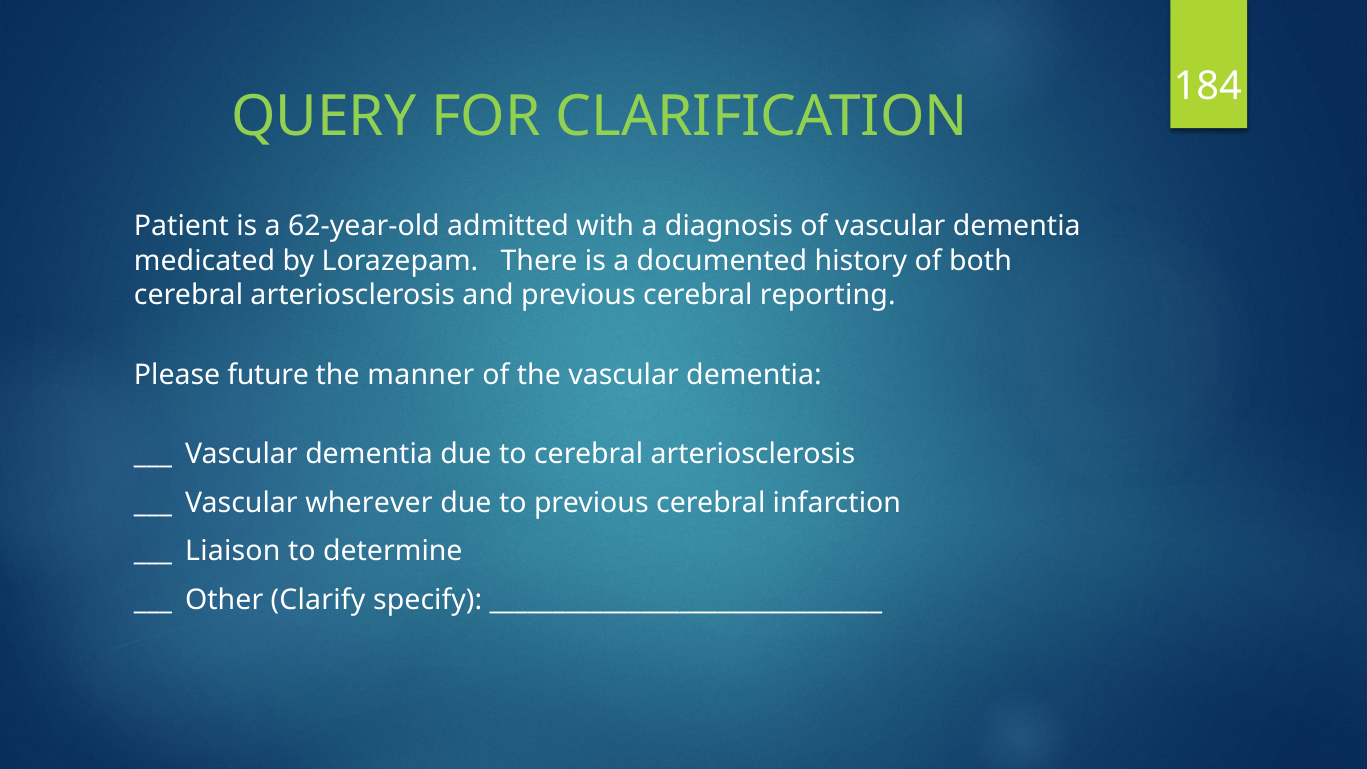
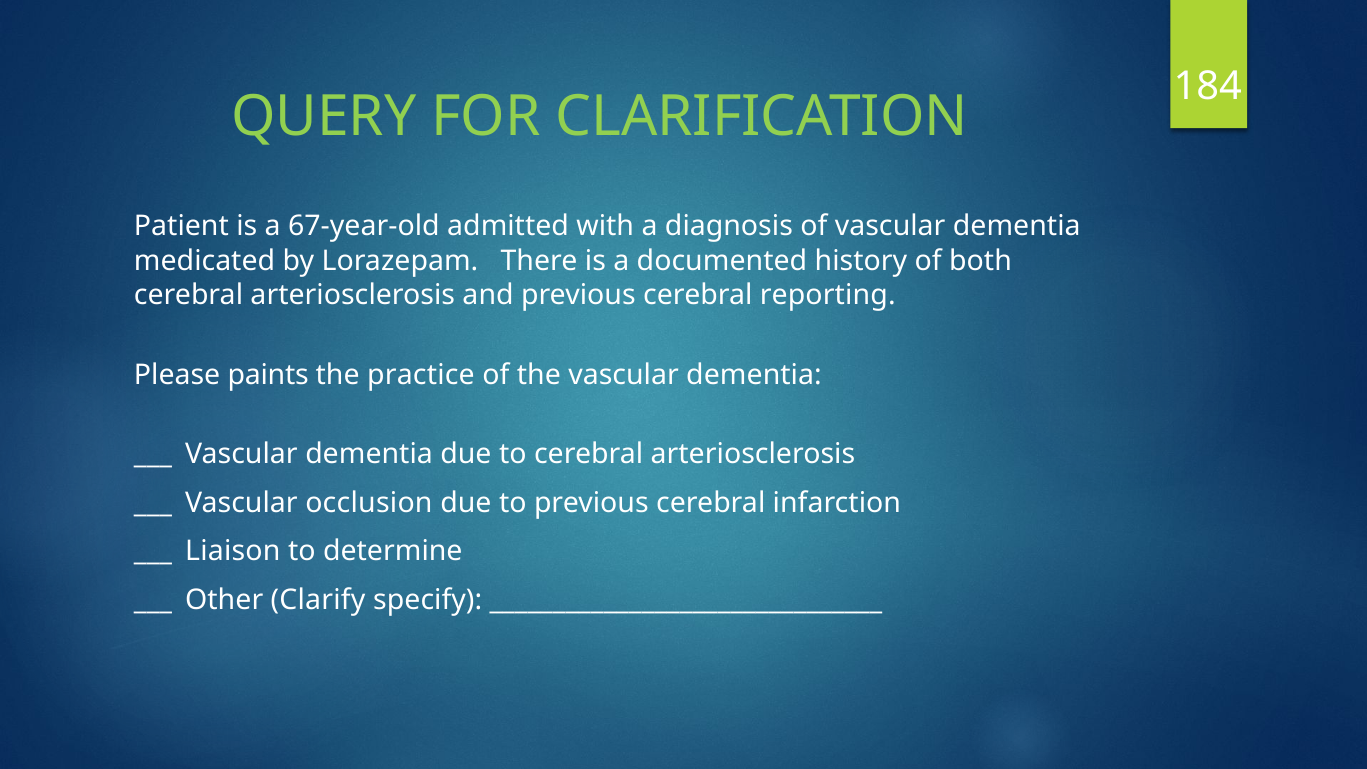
62-year-old: 62-year-old -> 67-year-old
future: future -> paints
manner: manner -> practice
wherever: wherever -> occlusion
